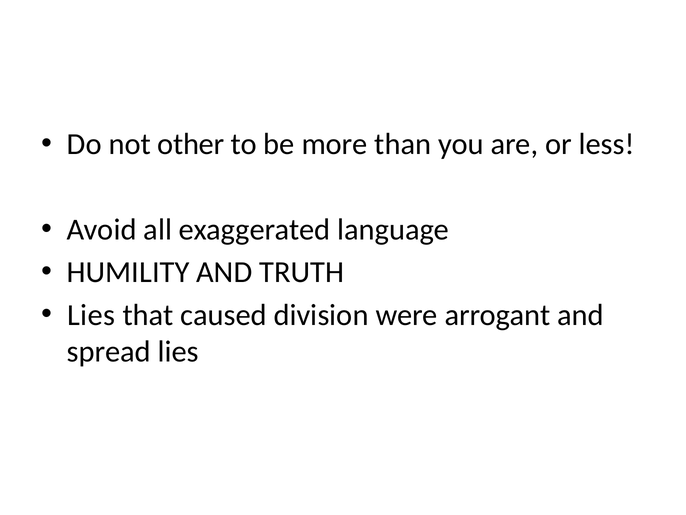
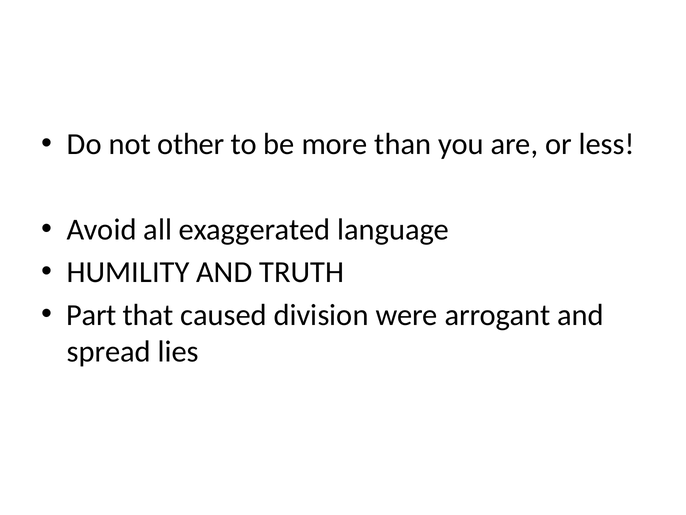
Lies at (91, 315): Lies -> Part
